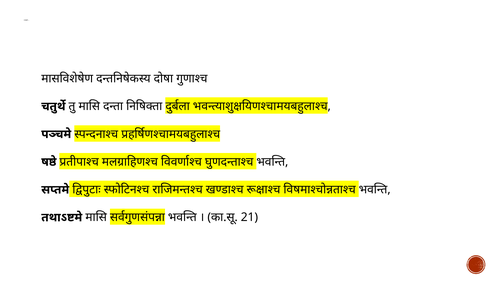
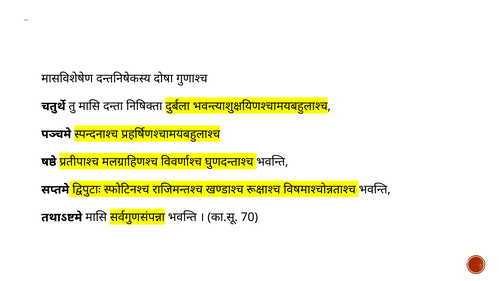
21: 21 -> 70
